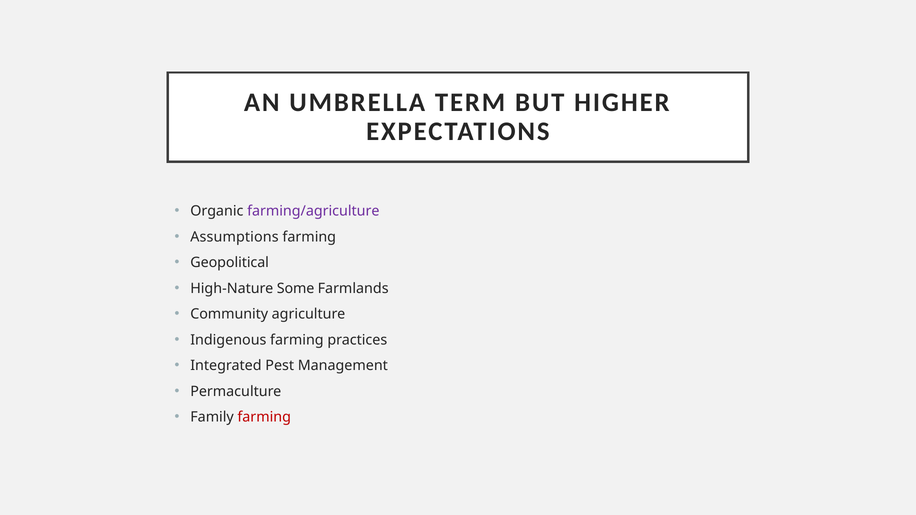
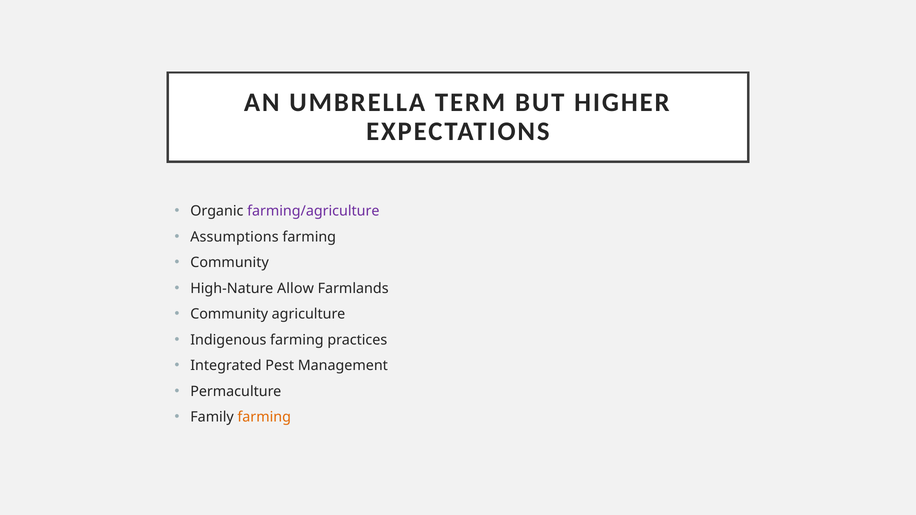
Geopolitical at (230, 263): Geopolitical -> Community
Some: Some -> Allow
farming at (264, 417) colour: red -> orange
